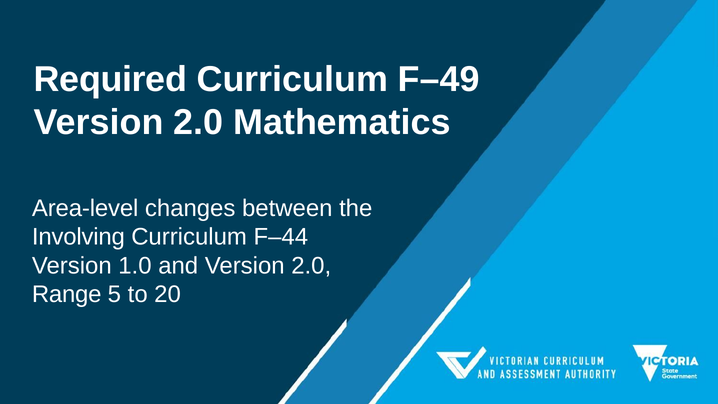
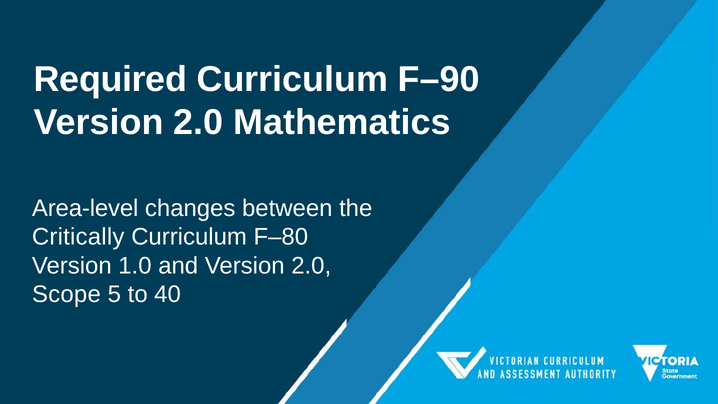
F–49: F–49 -> F–90
Involving: Involving -> Critically
F–44: F–44 -> F–80
Range: Range -> Scope
20: 20 -> 40
